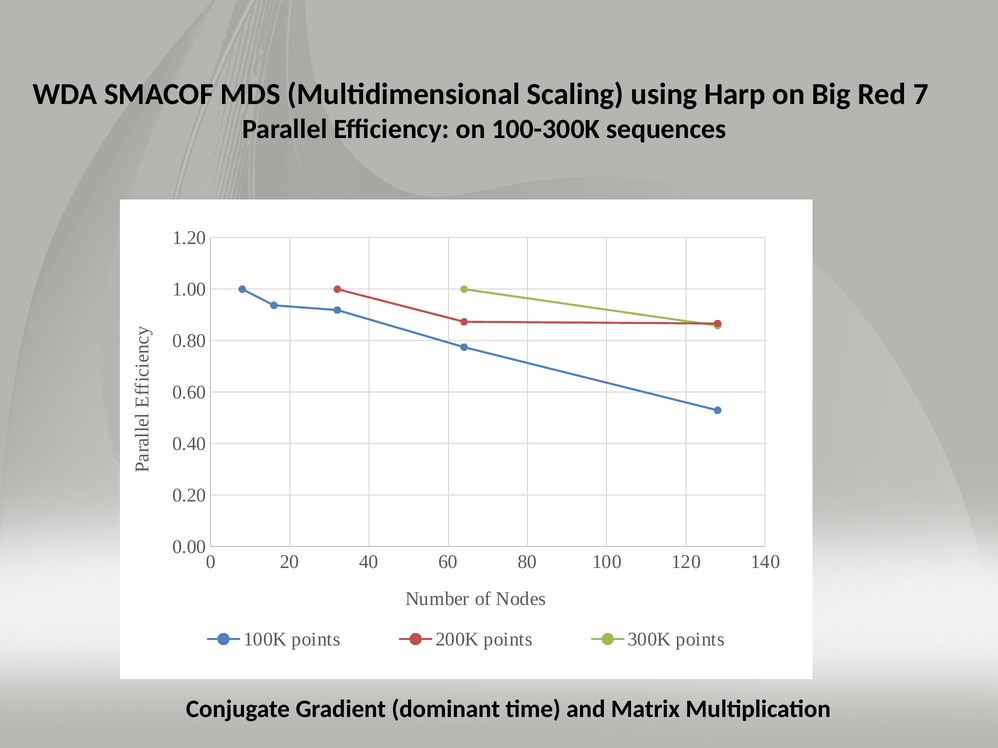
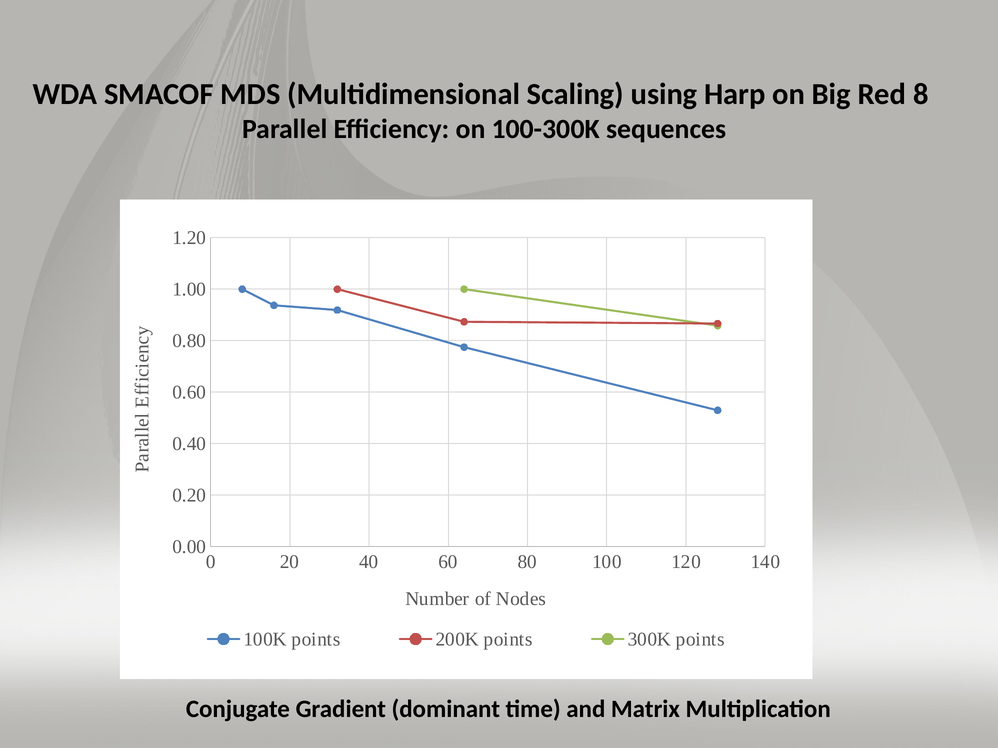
7: 7 -> 8
